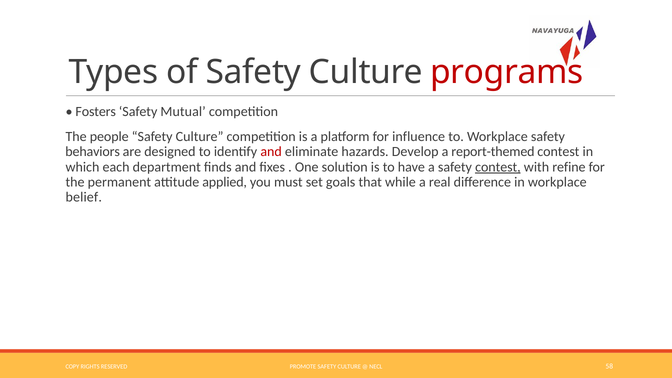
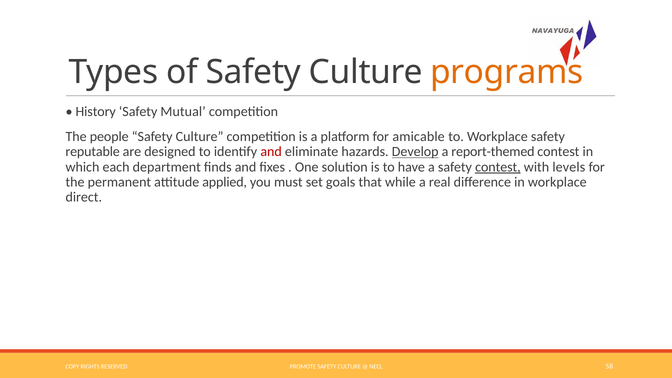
programs colour: red -> orange
Fosters: Fosters -> History
influence: influence -> amicable
behaviors: behaviors -> reputable
Develop underline: none -> present
refine: refine -> levels
belief: belief -> direct
